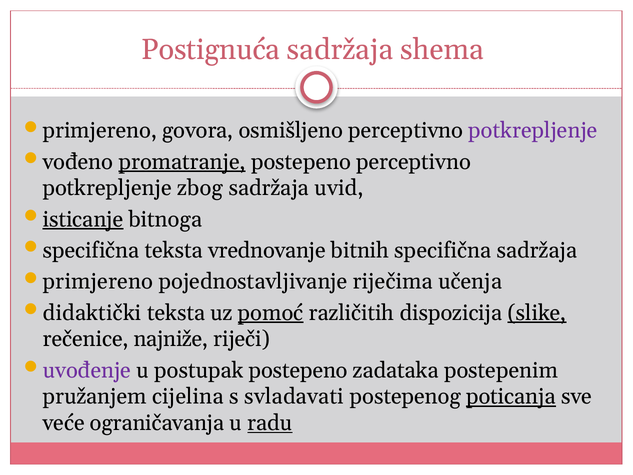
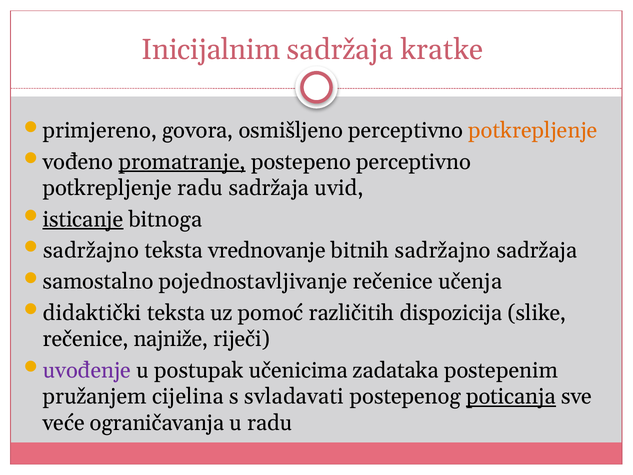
Postignuća: Postignuća -> Inicijalnim
shema: shema -> kratke
potkrepljenje at (533, 131) colour: purple -> orange
potkrepljenje zbog: zbog -> radu
specifična at (91, 250): specifična -> sadržajno
bitnih specifična: specifična -> sadržajno
primjereno at (98, 281): primjereno -> samostalno
pojednostavljivanje riječima: riječima -> rečenice
pomoć underline: present -> none
slike underline: present -> none
postupak postepeno: postepeno -> učenicima
radu at (270, 423) underline: present -> none
